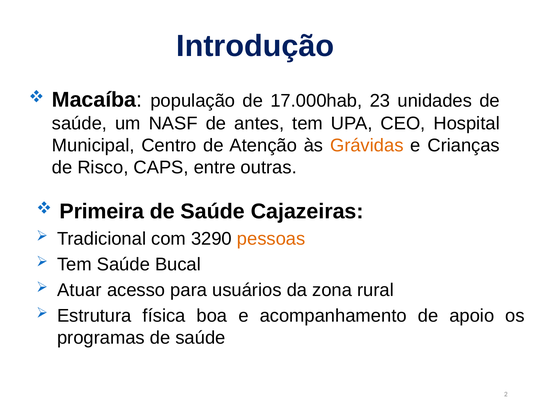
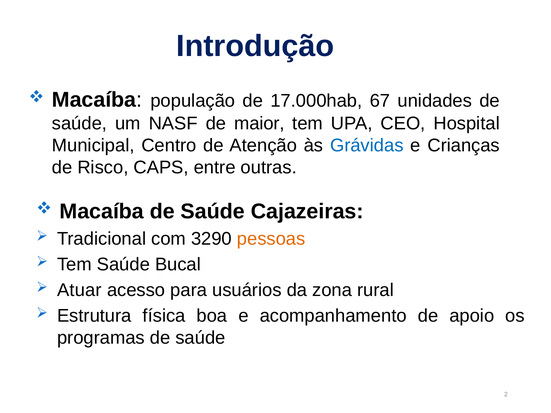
23: 23 -> 67
antes: antes -> maior
Grávidas colour: orange -> blue
Primeira at (102, 211): Primeira -> Macaíba
